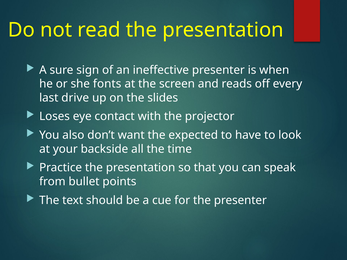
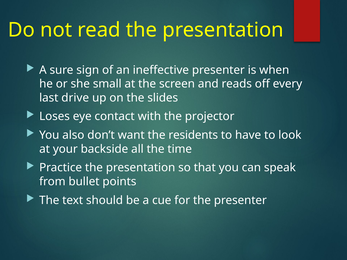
fonts: fonts -> small
expected: expected -> residents
